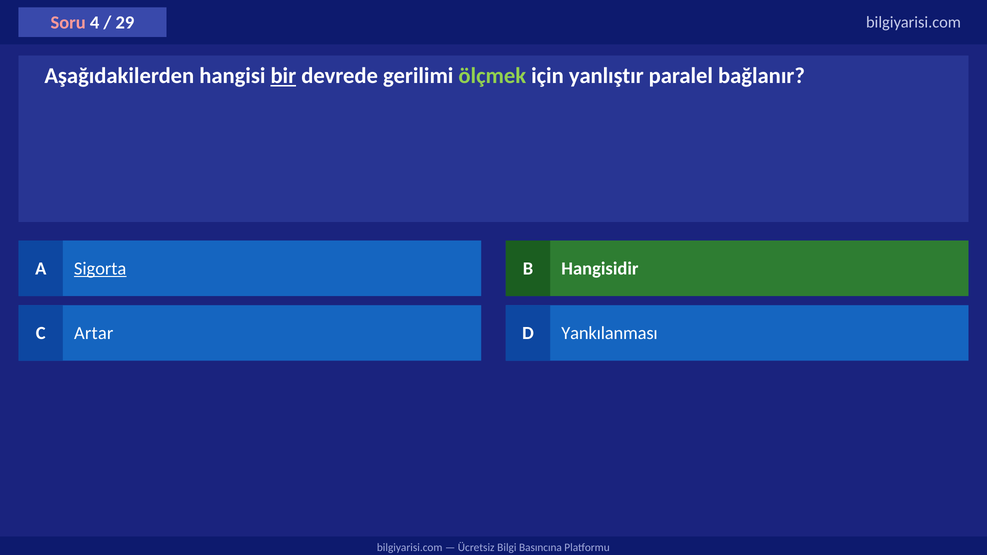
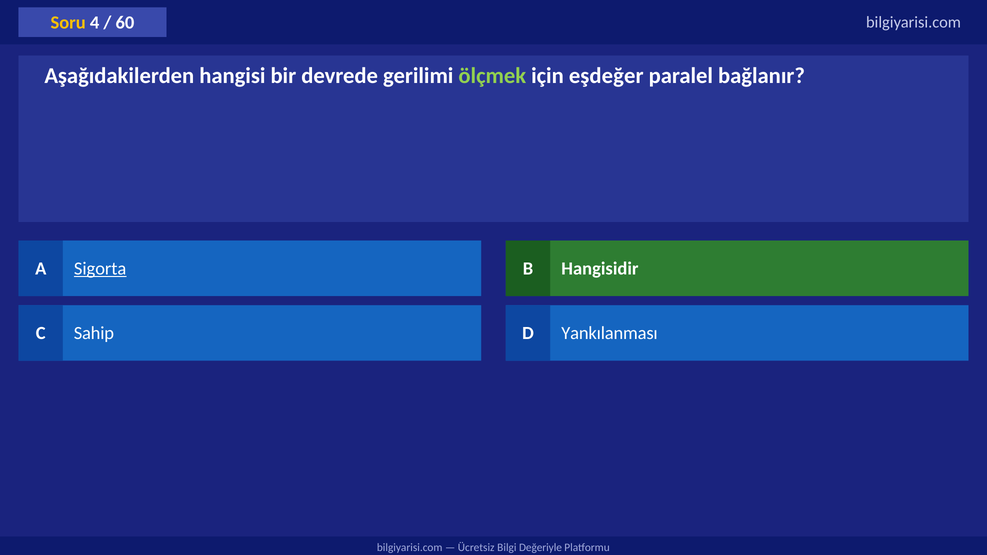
Soru colour: pink -> yellow
29: 29 -> 60
bir underline: present -> none
yanlıştır: yanlıştır -> eşdeğer
Artar: Artar -> Sahip
Basıncına: Basıncına -> Değeriyle
